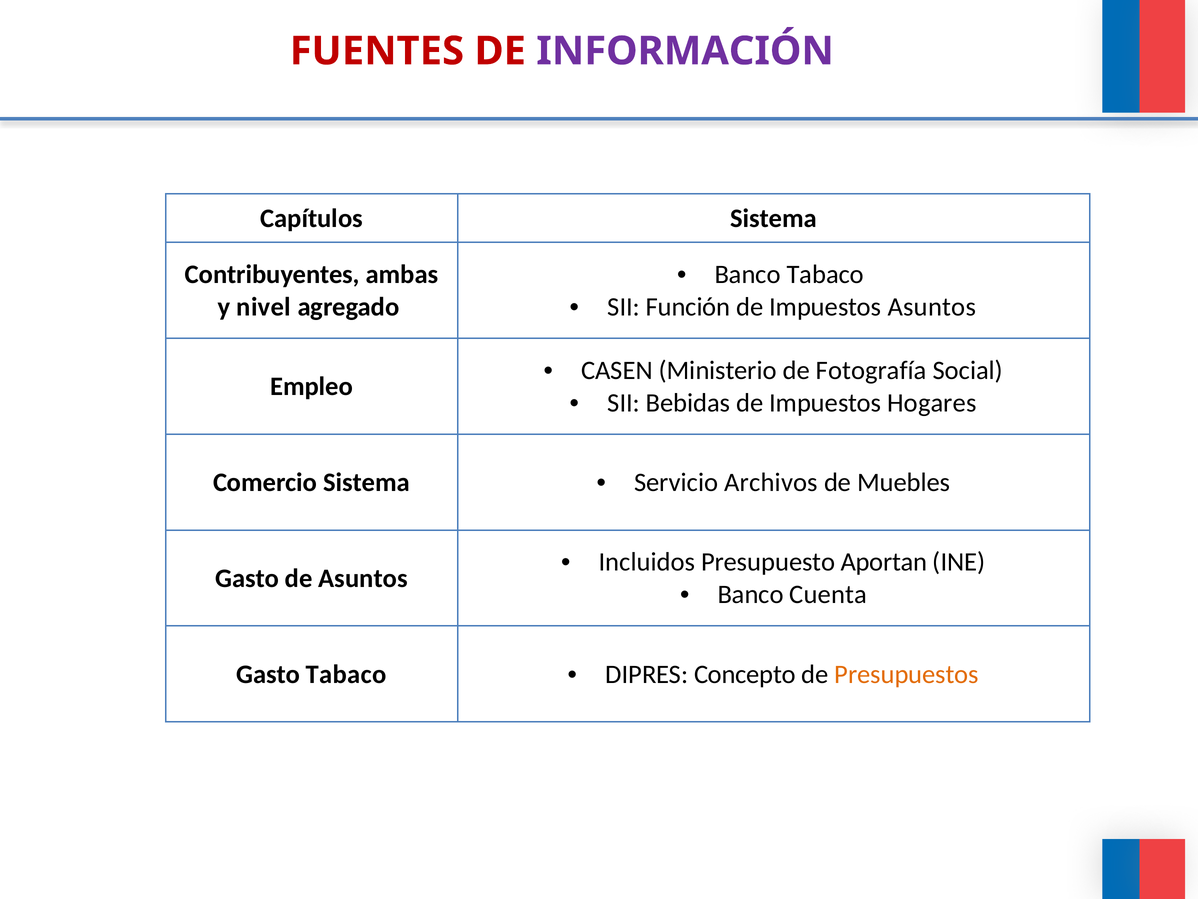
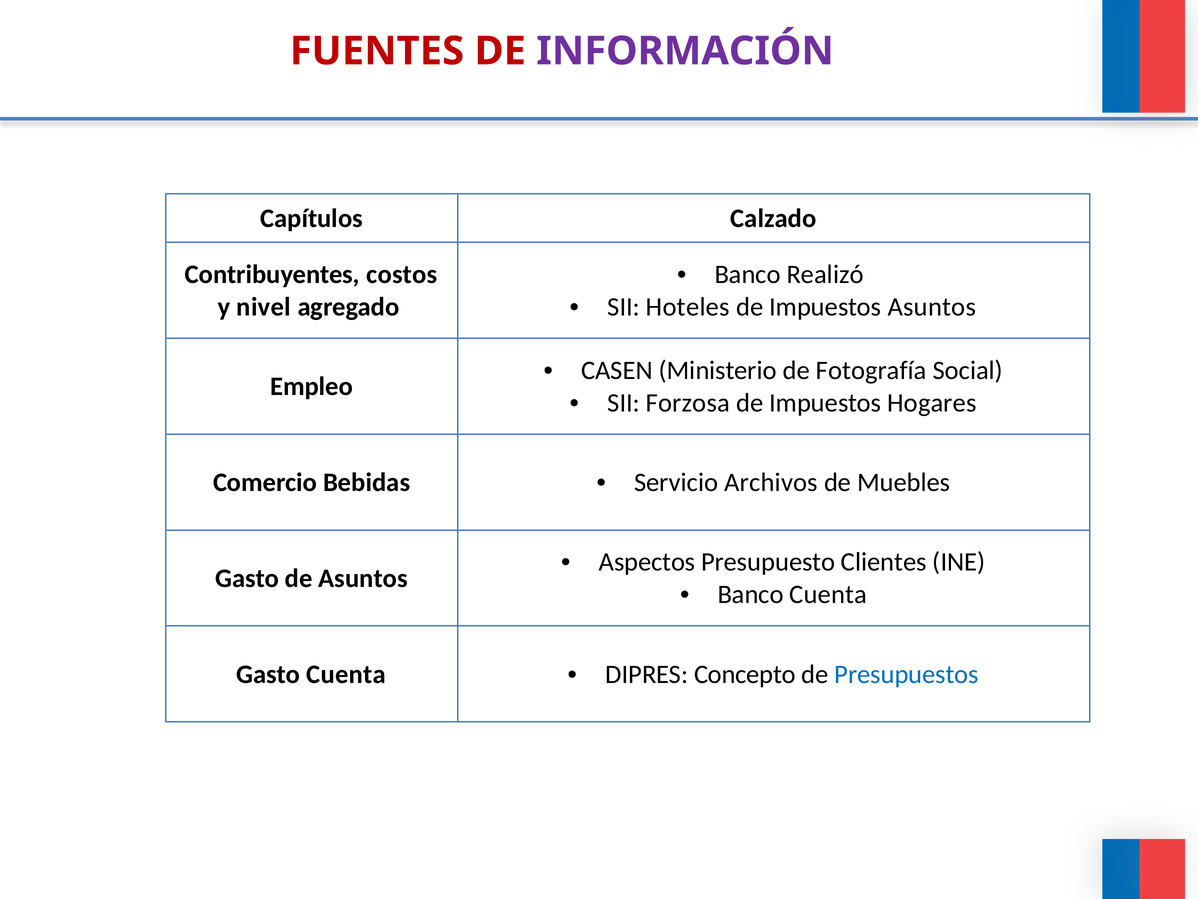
Capítulos Sistema: Sistema -> Calzado
Banco Tabaco: Tabaco -> Realizó
ambas: ambas -> costos
Función: Función -> Hoteles
Bebidas: Bebidas -> Forzosa
Comercio Sistema: Sistema -> Bebidas
Incluidos: Incluidos -> Aspectos
Aportan: Aportan -> Clientes
Gasto Tabaco: Tabaco -> Cuenta
Presupuestos colour: orange -> blue
